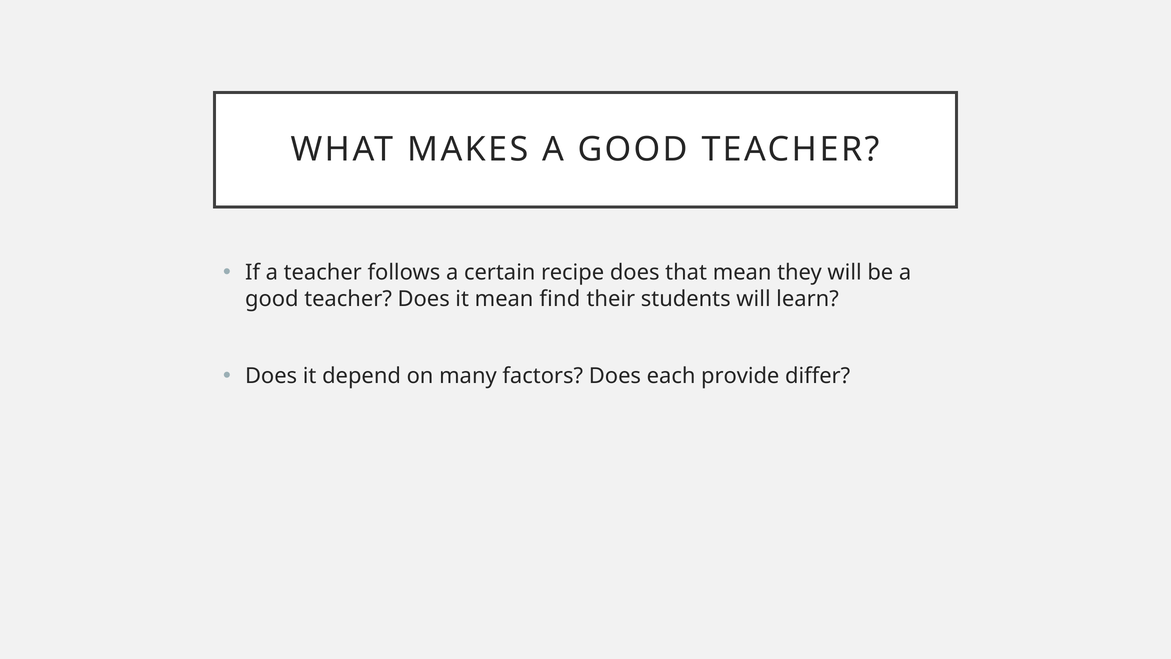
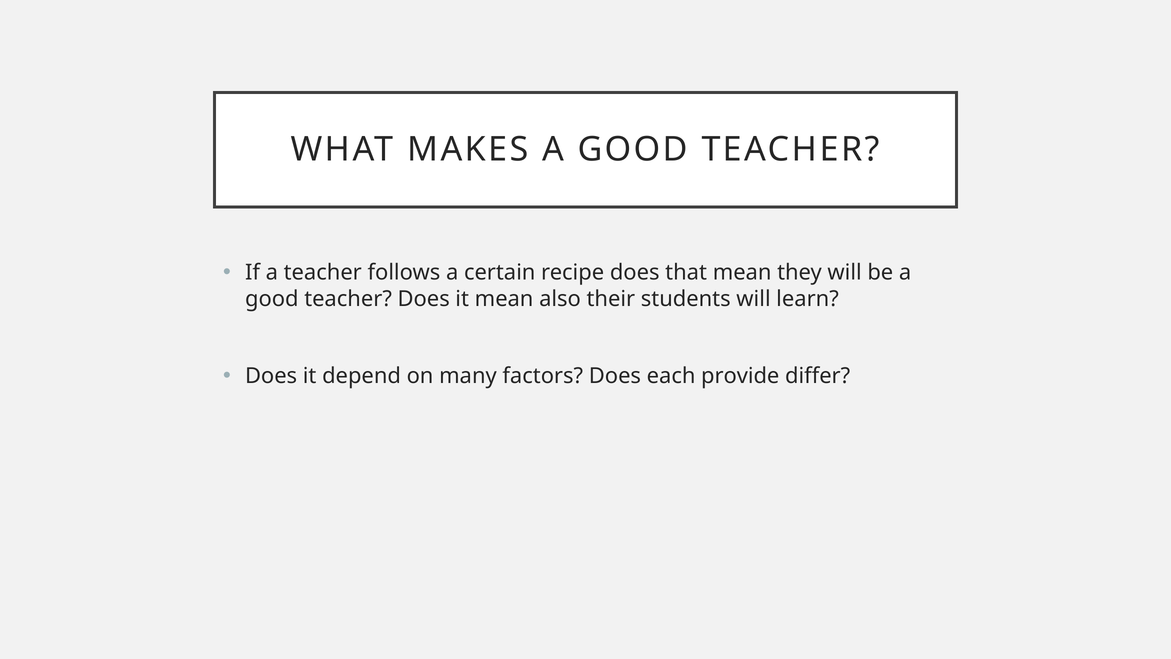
find: find -> also
